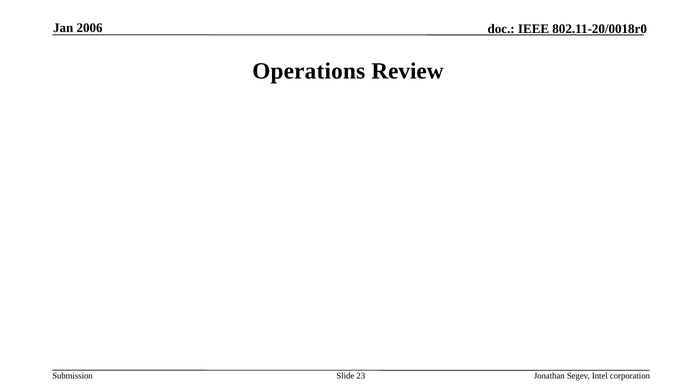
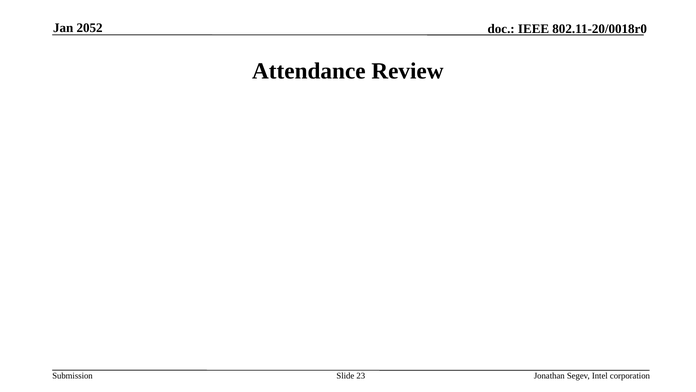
2006: 2006 -> 2052
Operations: Operations -> Attendance
